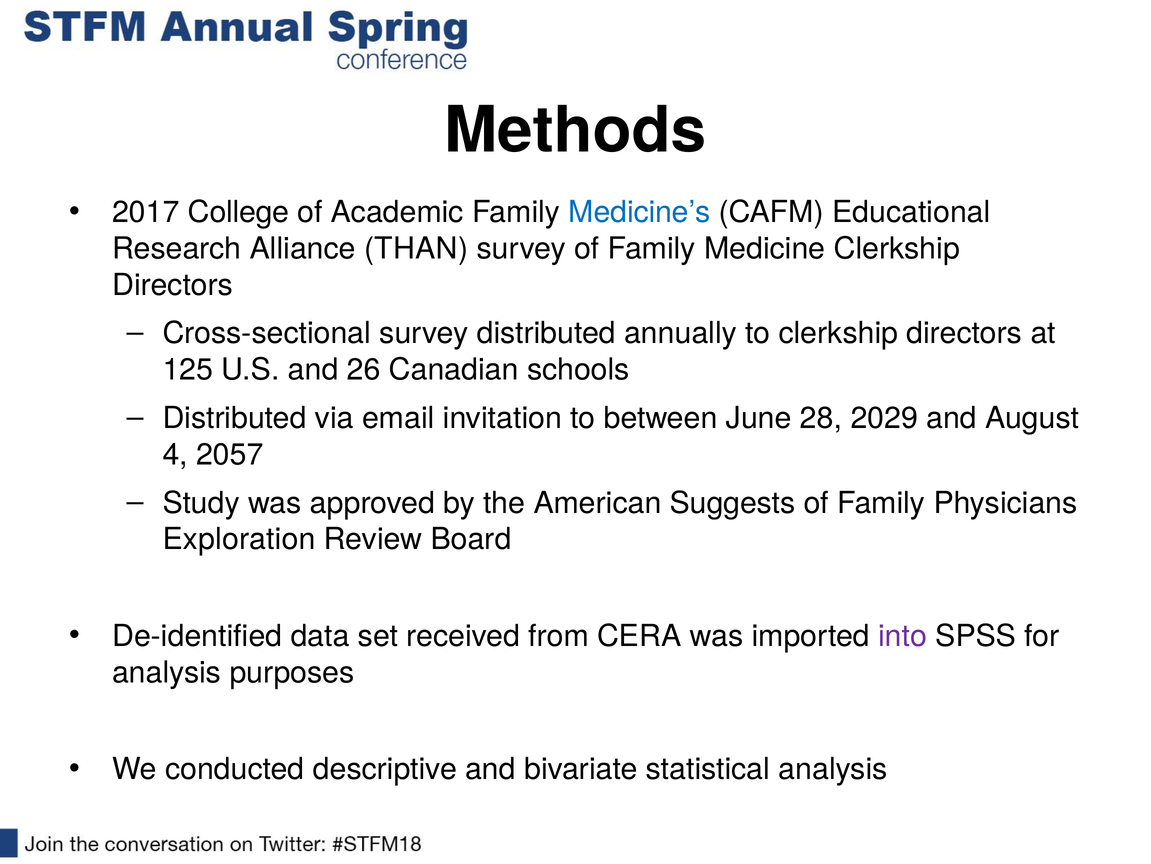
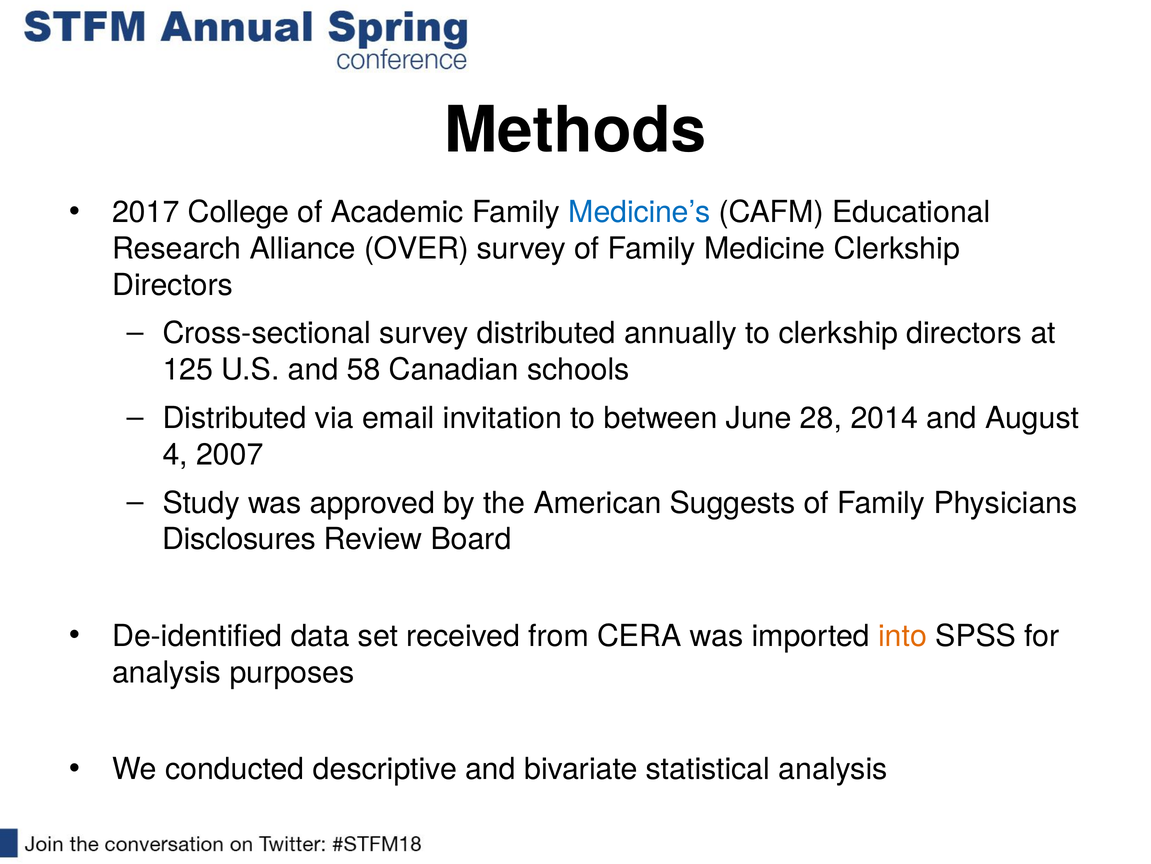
THAN: THAN -> OVER
26: 26 -> 58
2029: 2029 -> 2014
2057: 2057 -> 2007
Exploration: Exploration -> Disclosures
into colour: purple -> orange
